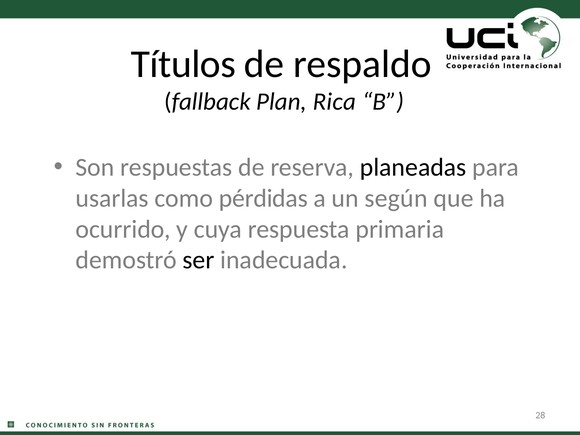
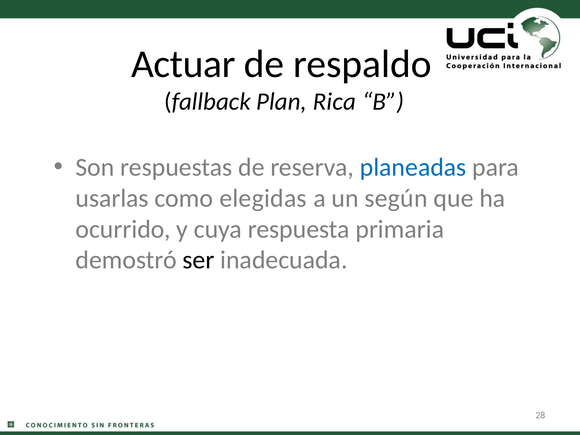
Títulos: Títulos -> Actuar
planeadas colour: black -> blue
pérdidas: pérdidas -> elegidas
